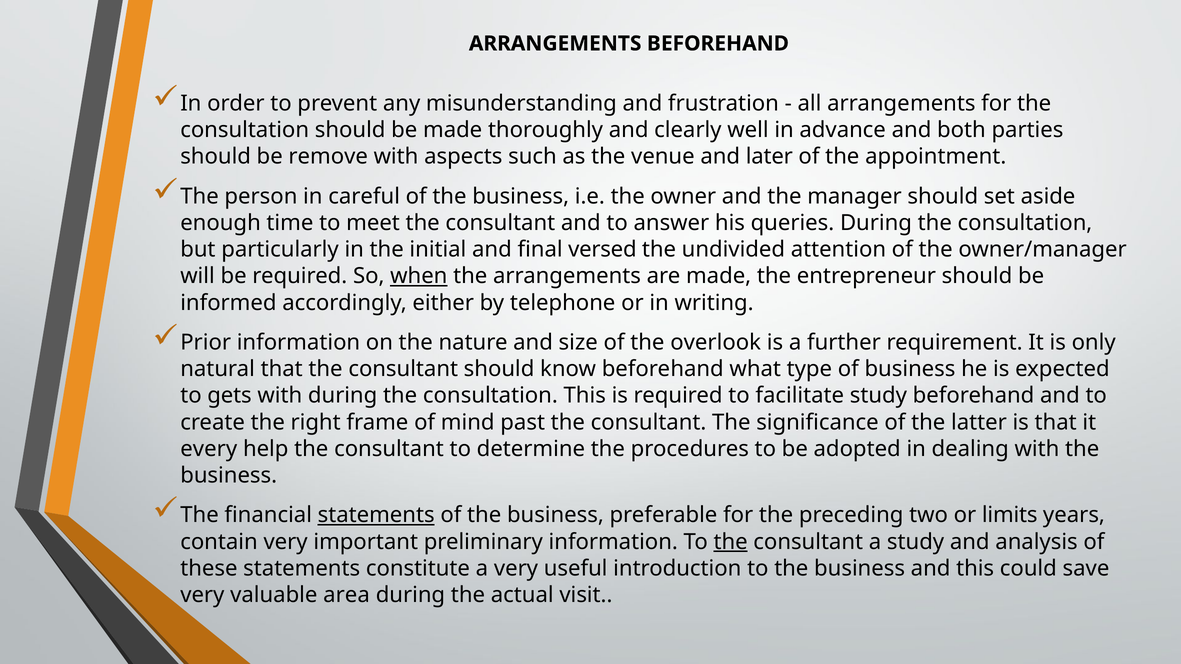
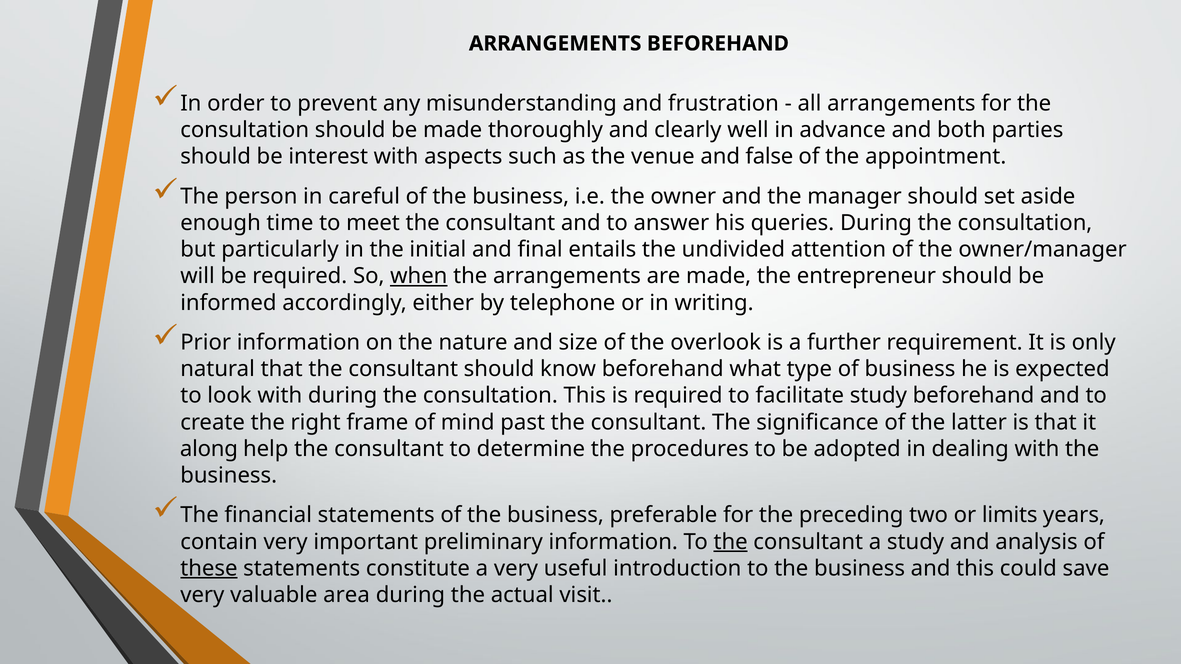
remove: remove -> interest
later: later -> false
versed: versed -> entails
gets: gets -> look
every: every -> along
statements at (376, 515) underline: present -> none
these underline: none -> present
